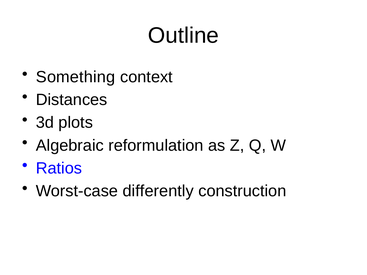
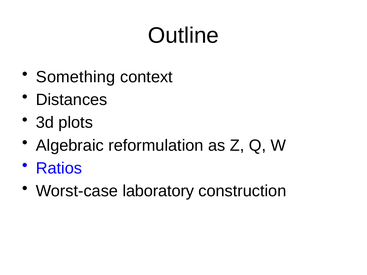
differently: differently -> laboratory
